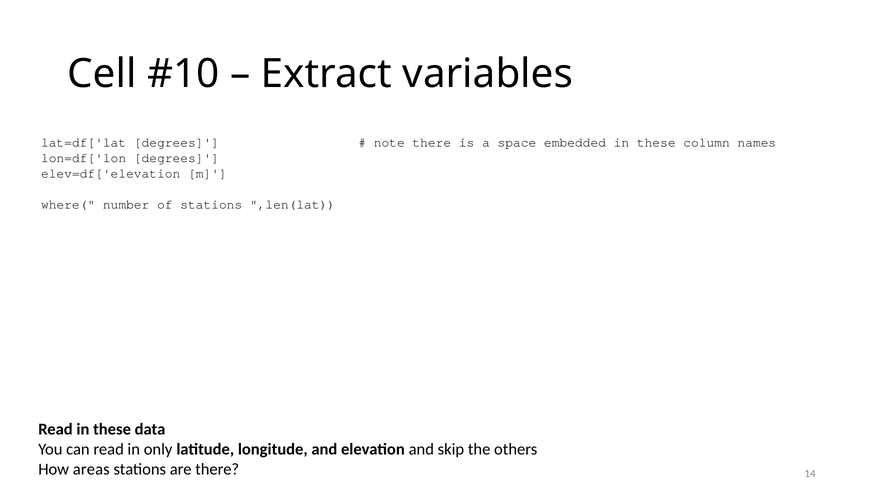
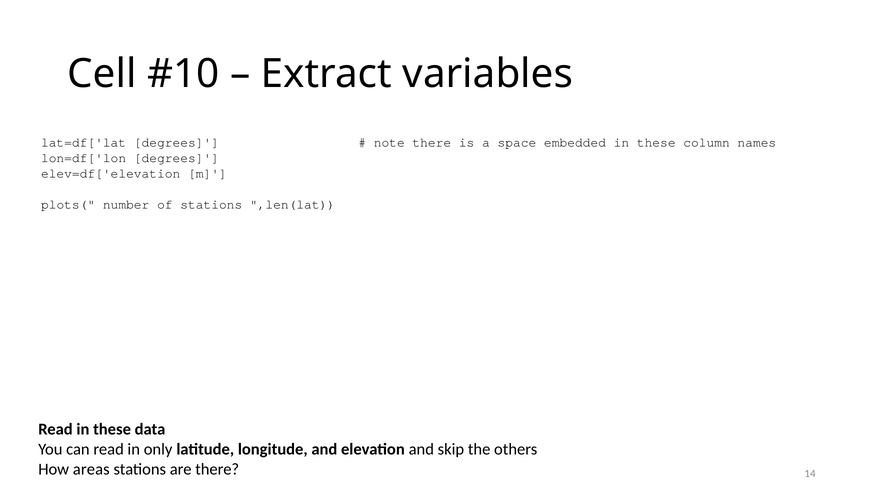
where(: where( -> plots(
